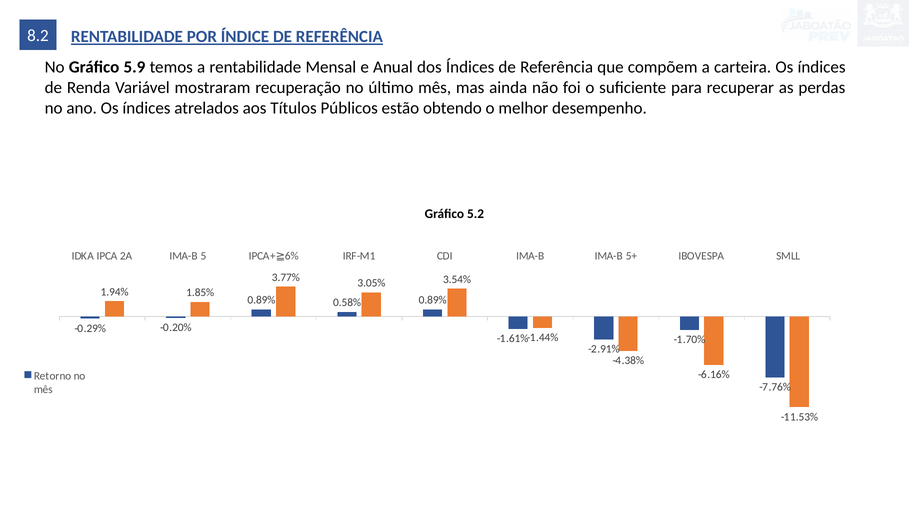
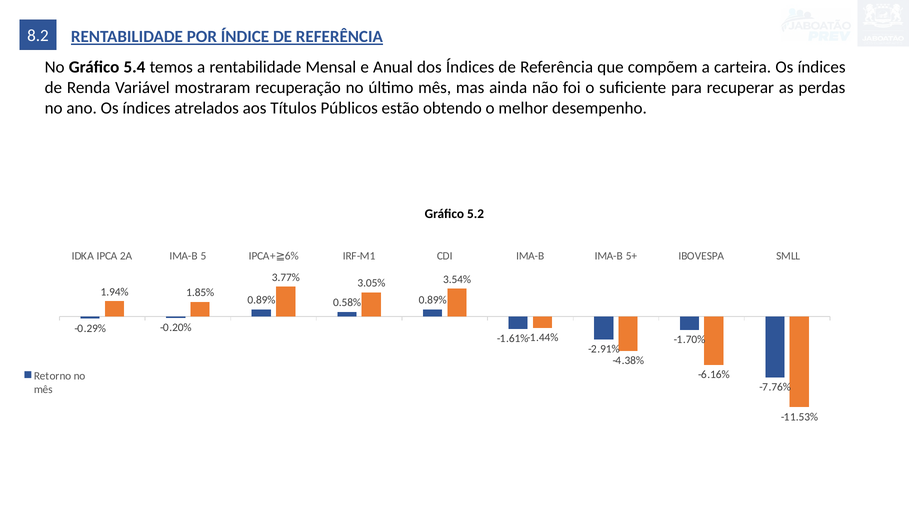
5.9: 5.9 -> 5.4
